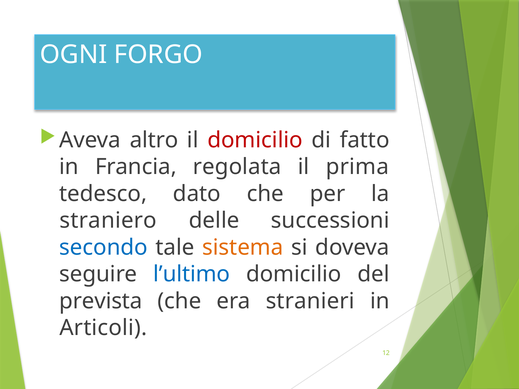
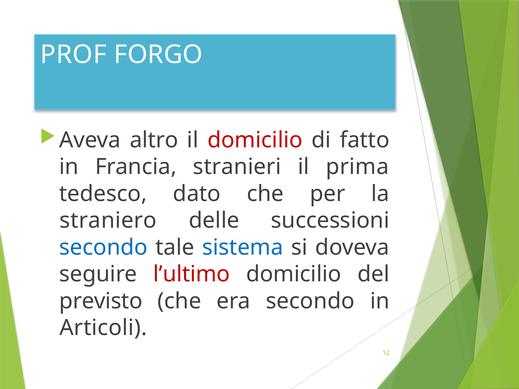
OGNI: OGNI -> PROF
regolata: regolata -> stranieri
sistema colour: orange -> blue
l’ultimo colour: blue -> red
prevista: prevista -> previsto
era stranieri: stranieri -> secondo
